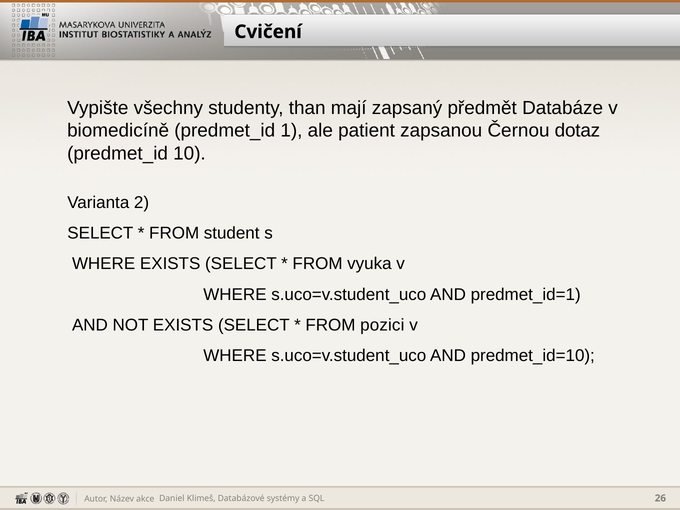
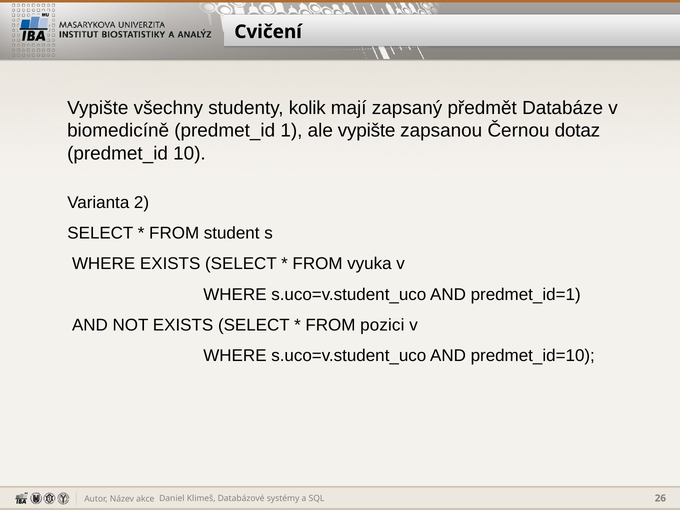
than: than -> kolik
ale patient: patient -> vypište
